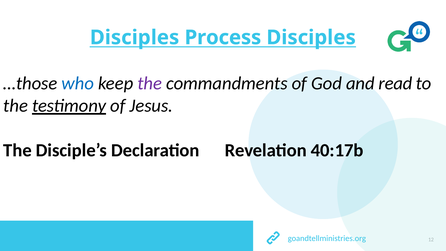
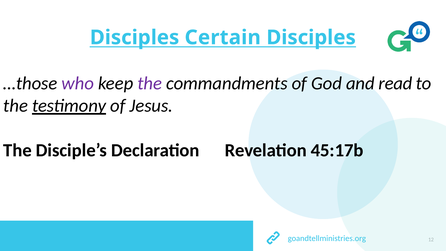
Process: Process -> Certain
who colour: blue -> purple
40:17b: 40:17b -> 45:17b
